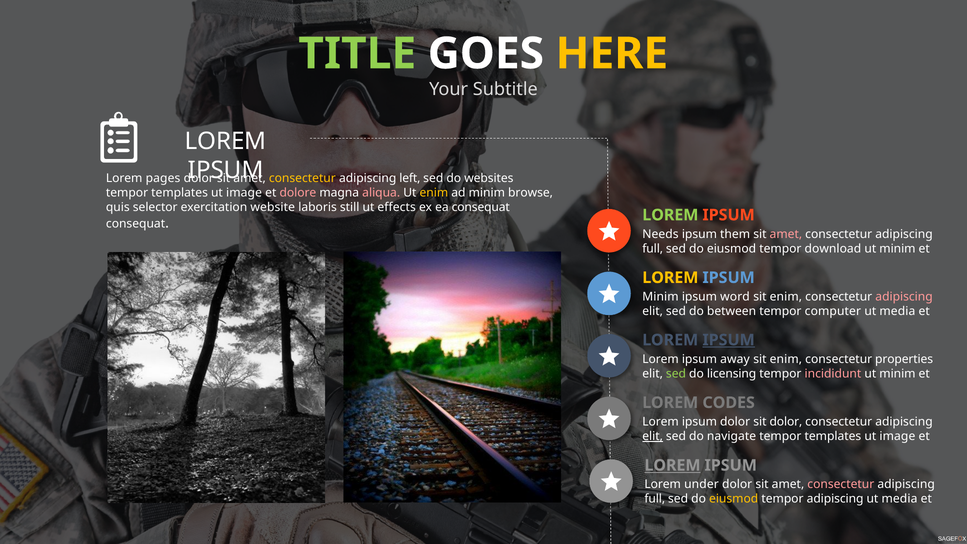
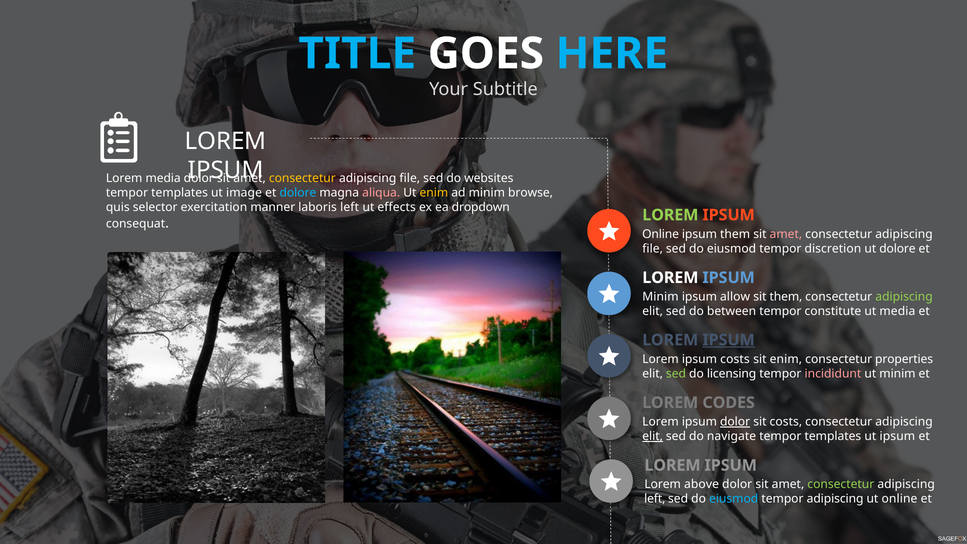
TITLE colour: light green -> light blue
HERE colour: yellow -> light blue
Lorem pages: pages -> media
left at (410, 178): left -> file
dolore at (298, 193) colour: pink -> light blue
website: website -> manner
laboris still: still -> left
ea consequat: consequat -> dropdown
Needs at (660, 234): Needs -> Online
full at (653, 249): full -> file
download: download -> discretion
minim at (897, 249): minim -> dolore
LOREM at (670, 278) colour: yellow -> white
word: word -> allow
enim at (786, 297): enim -> them
adipiscing at (904, 297) colour: pink -> light green
computer: computer -> constitute
ipsum away: away -> costs
dolor at (735, 422) underline: none -> present
sit dolor: dolor -> costs
image at (897, 436): image -> ipsum
LOREM at (672, 465) underline: present -> none
under: under -> above
consectetur at (841, 484) colour: pink -> light green
full at (655, 499): full -> left
eiusmod at (734, 499) colour: yellow -> light blue
media at (899, 499): media -> online
